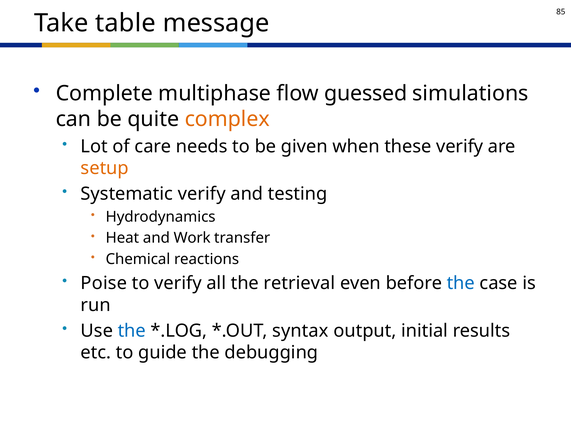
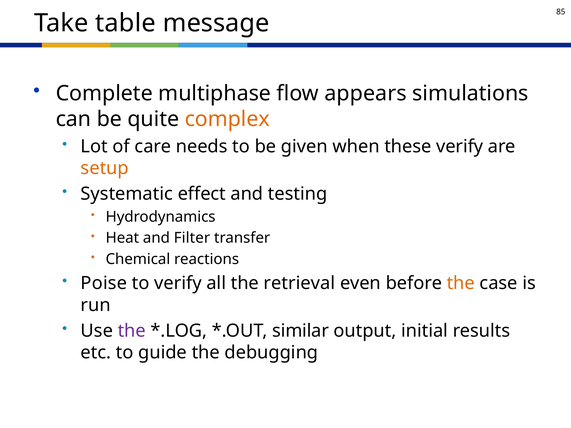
guessed: guessed -> appears
Systematic verify: verify -> effect
Work: Work -> Filter
the at (461, 283) colour: blue -> orange
the at (132, 331) colour: blue -> purple
syntax: syntax -> similar
